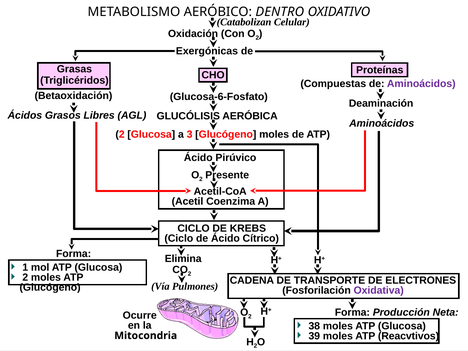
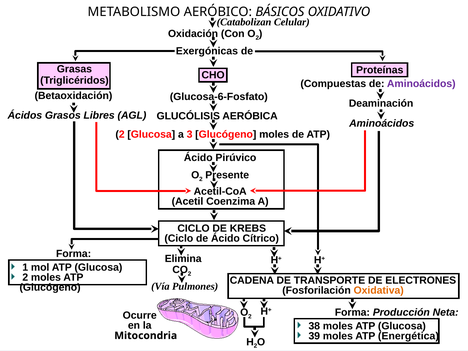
DENTRO: DENTRO -> BÁSICOS
Oxidativa colour: purple -> orange
Reacvtivos: Reacvtivos -> Energética
